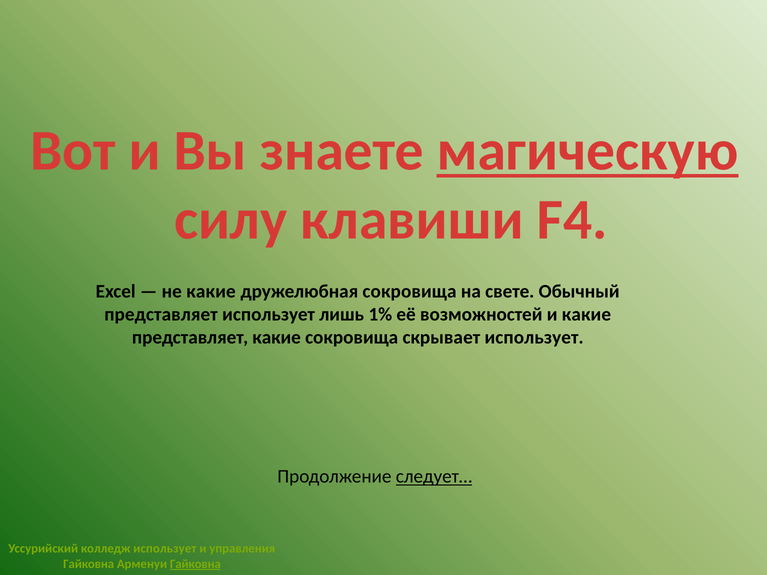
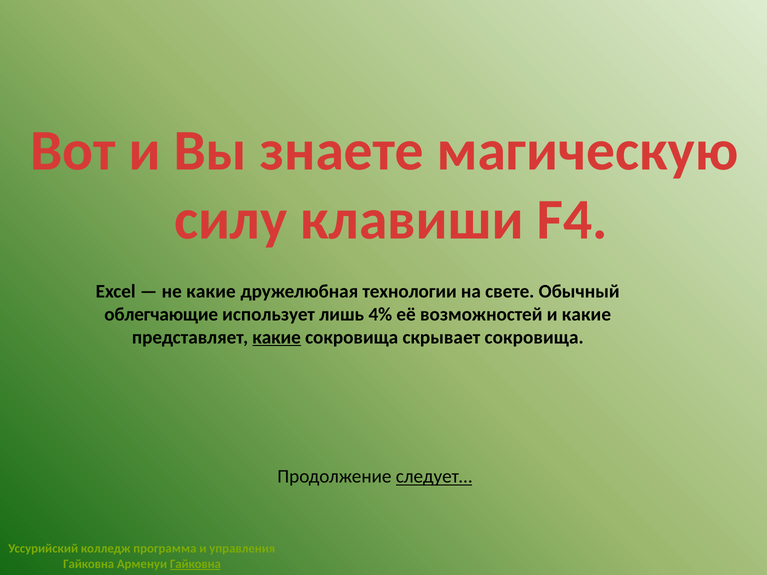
магическую underline: present -> none
дружелюбная сокровища: сокровища -> технологии
представляет at (161, 314): представляет -> облегчающие
1%: 1% -> 4%
какие at (277, 337) underline: none -> present
скрывает использует: использует -> сокровища
колледж использует: использует -> программа
